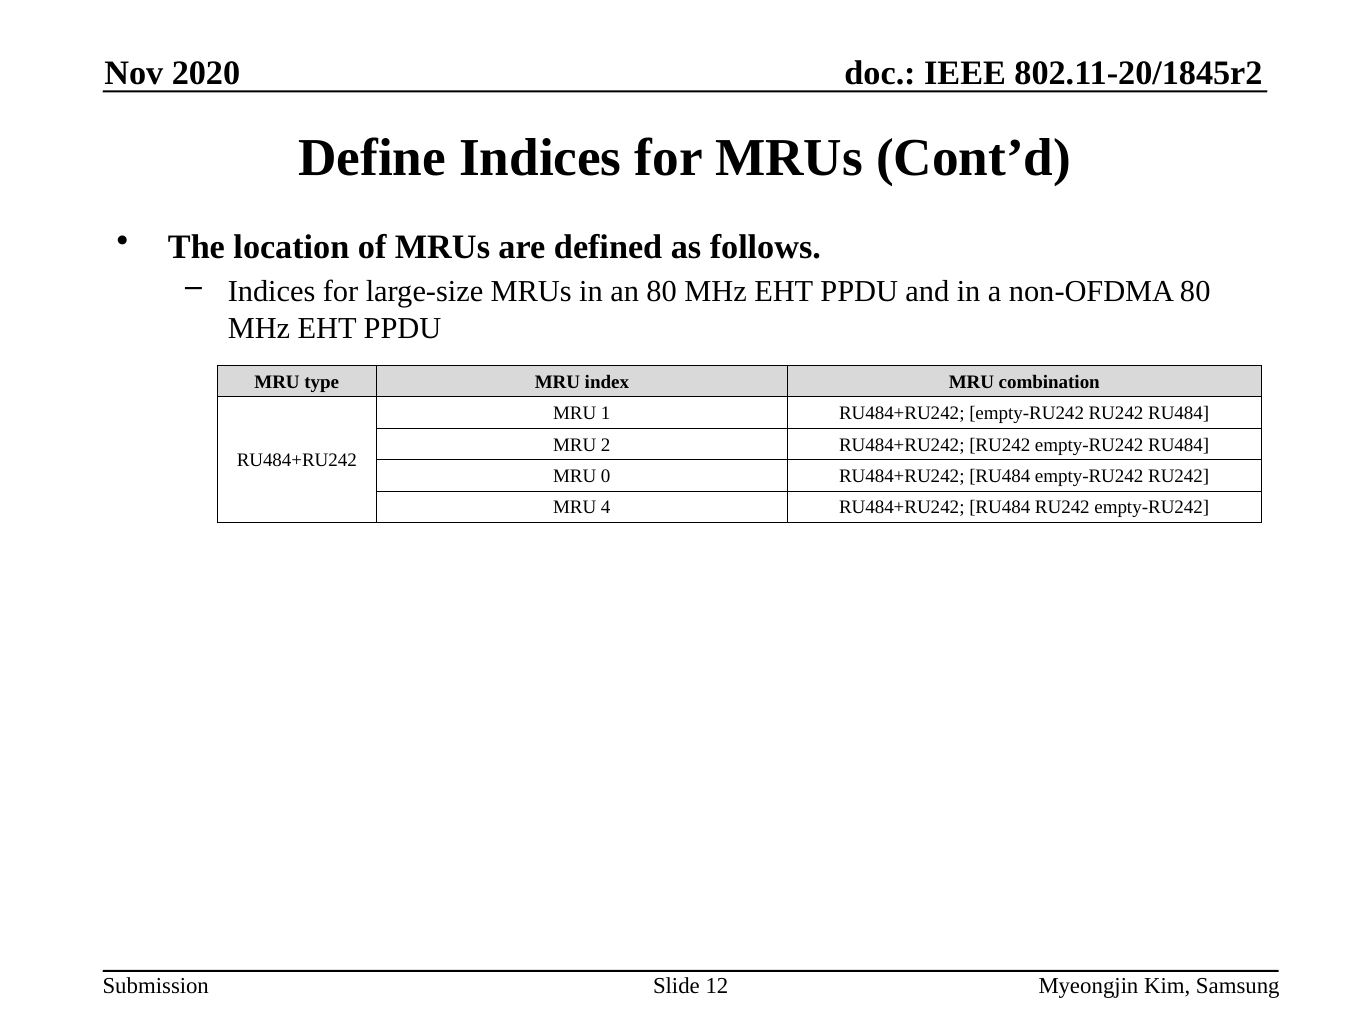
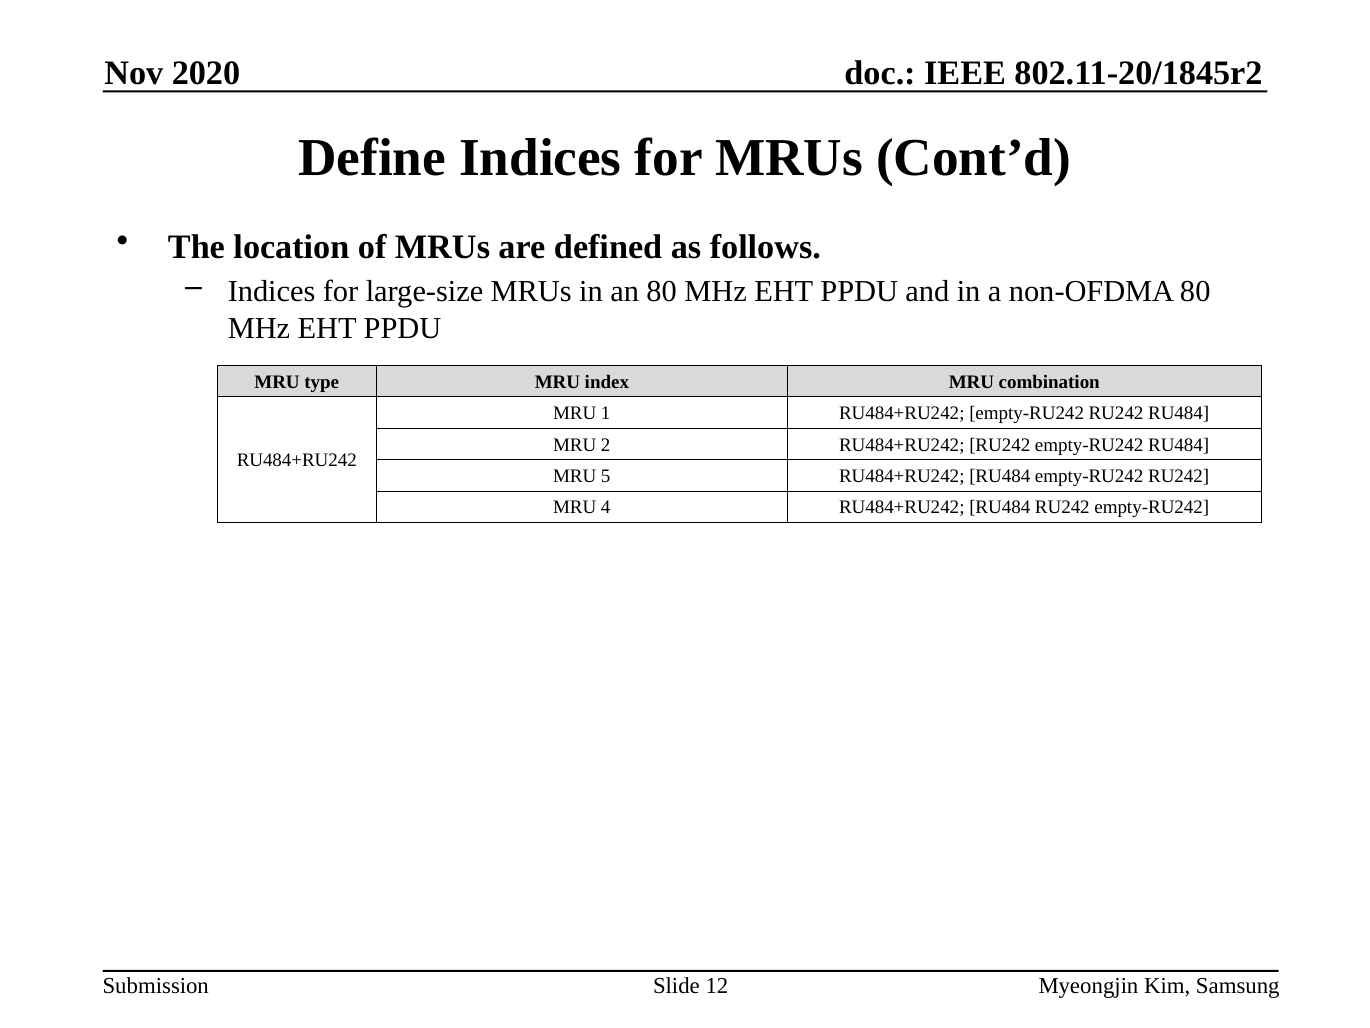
0: 0 -> 5
